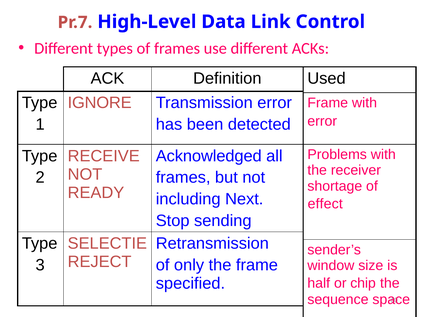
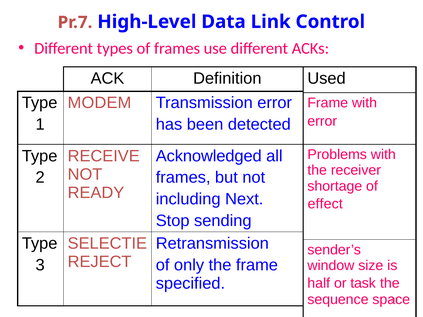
IGNORE: IGNORE -> MODEM
chip: chip -> task
